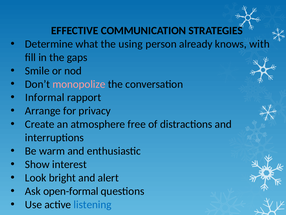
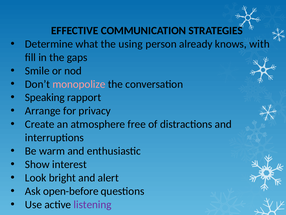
Informal: Informal -> Speaking
open-formal: open-formal -> open-before
listening colour: blue -> purple
